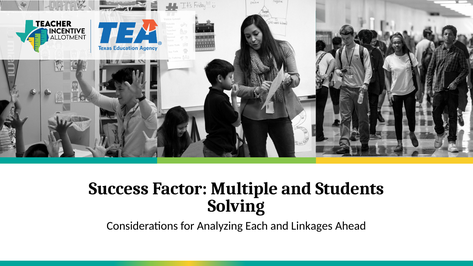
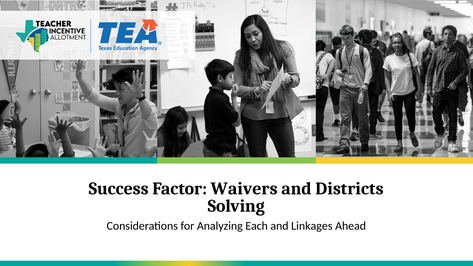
Multiple: Multiple -> Waivers
Students: Students -> Districts
